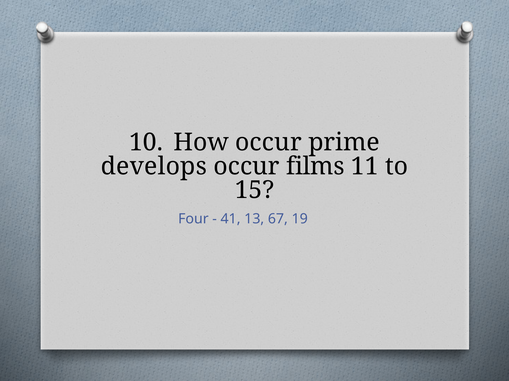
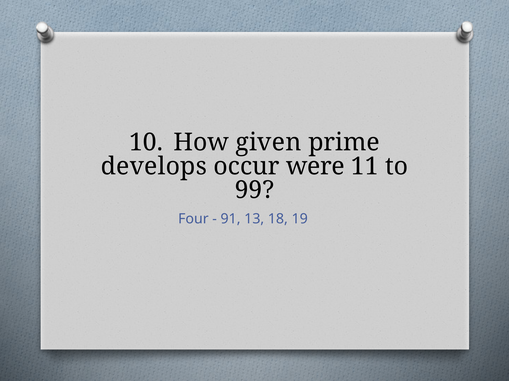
How occur: occur -> given
films: films -> were
15: 15 -> 99
41: 41 -> 91
67: 67 -> 18
